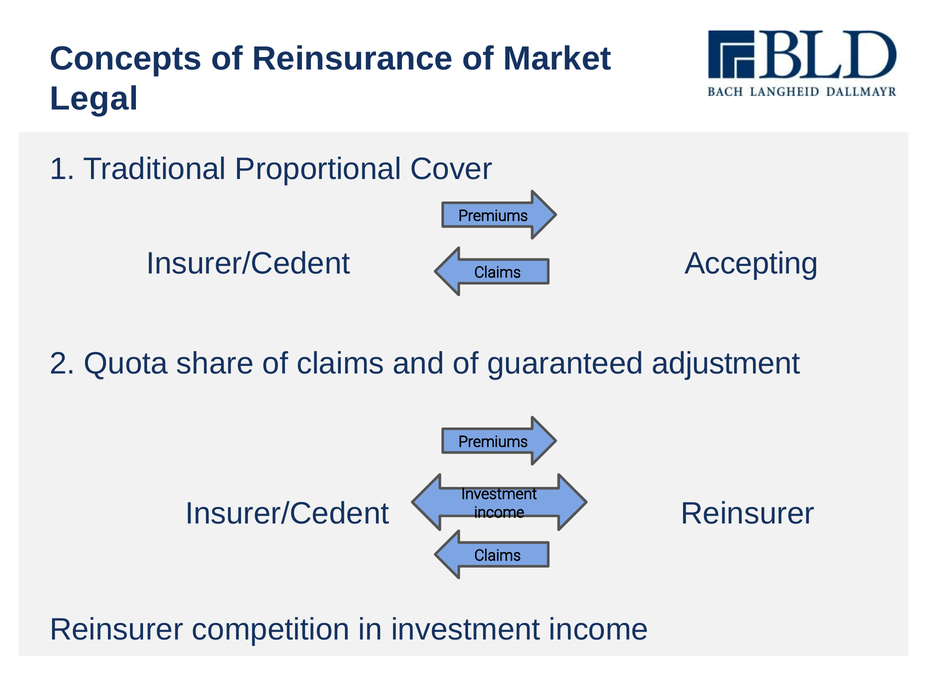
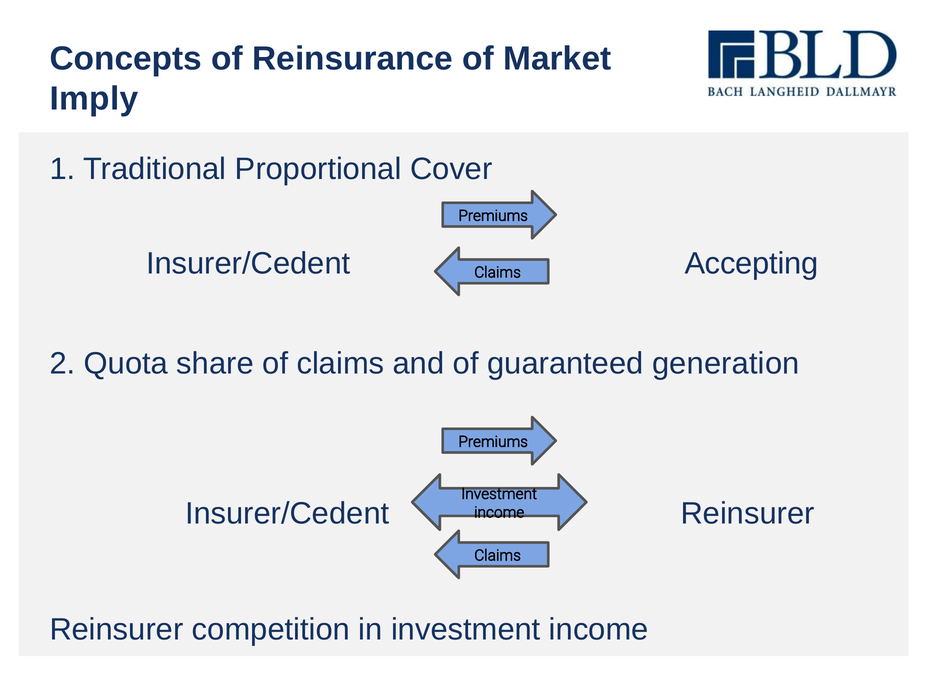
Legal: Legal -> Imply
adjustment: adjustment -> generation
